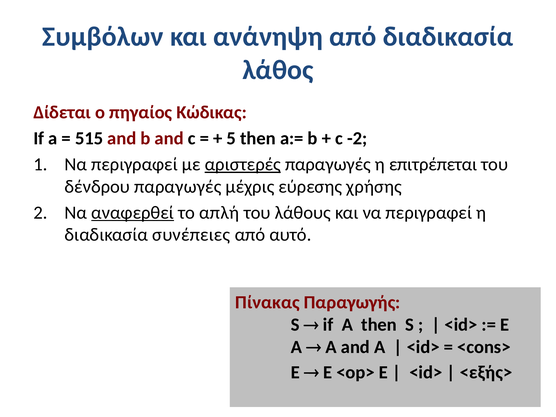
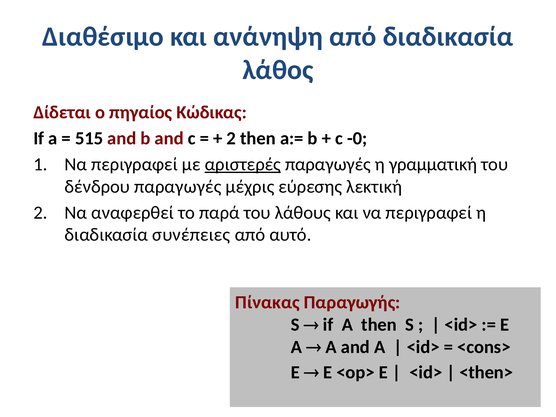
Συμβόλων: Συμβόλων -> Διαθέσιμο
5 at (231, 138): 5 -> 2
-2: -2 -> -0
επιτρέπεται: επιτρέπεται -> γραμματική
χρήσης: χρήσης -> λεκτική
αναφερθεί underline: present -> none
απλή: απλή -> παρά
<εξής>: <εξής> -> <then>
